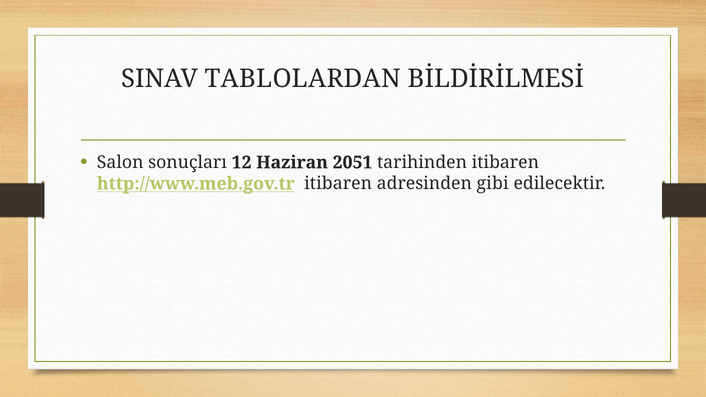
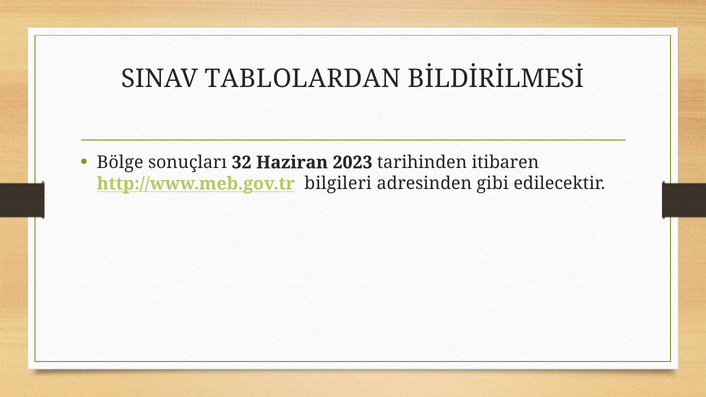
Salon: Salon -> Bölge
12: 12 -> 32
2051: 2051 -> 2023
http://www.meb.gov.tr itibaren: itibaren -> bilgileri
